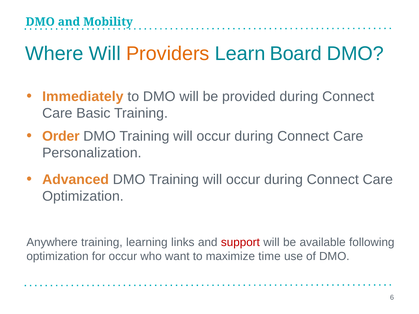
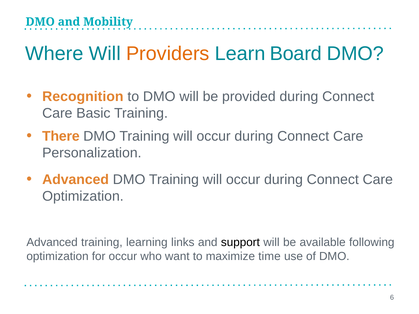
Immediately: Immediately -> Recognition
Order: Order -> There
Anywhere at (52, 243): Anywhere -> Advanced
support colour: red -> black
